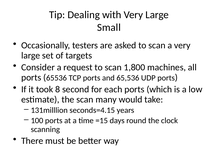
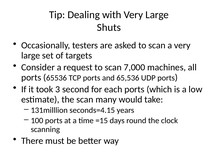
Small: Small -> Shuts
1,800: 1,800 -> 7,000
8: 8 -> 3
